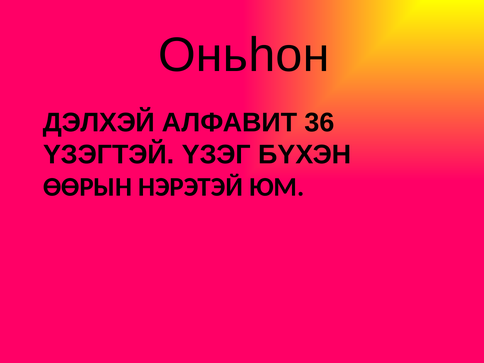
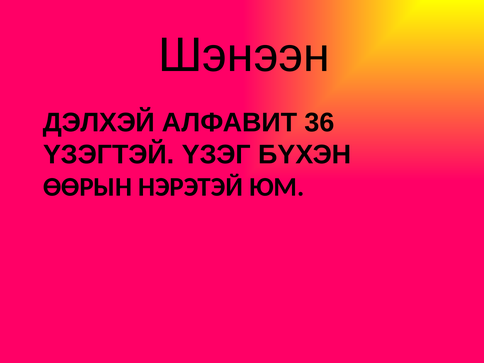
Оньhон: Оньhон -> Шэнээн
